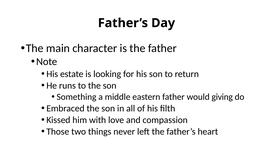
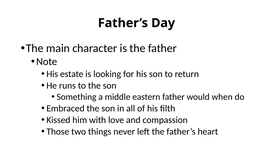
giving: giving -> when
